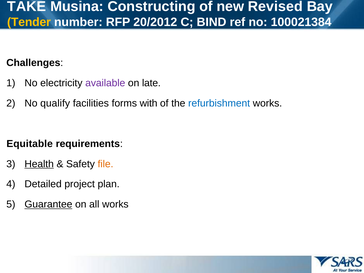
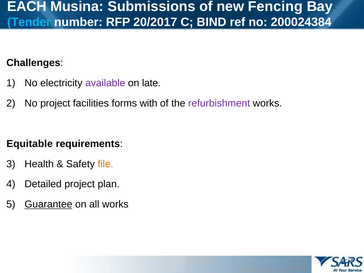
TAKE: TAKE -> EACH
Constructing: Constructing -> Submissions
Revised: Revised -> Fencing
Tender colour: yellow -> light blue
20/2012: 20/2012 -> 20/2017
100021384: 100021384 -> 200024384
No qualify: qualify -> project
refurbishment colour: blue -> purple
Health underline: present -> none
